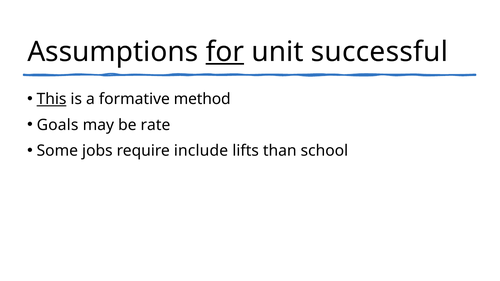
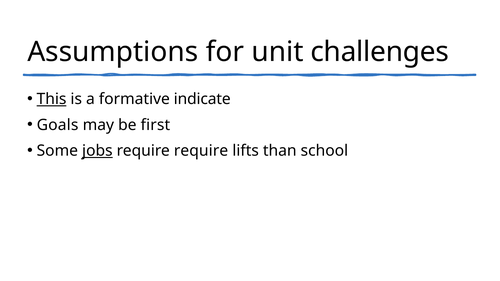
for underline: present -> none
successful: successful -> challenges
method: method -> indicate
rate: rate -> first
jobs underline: none -> present
require include: include -> require
